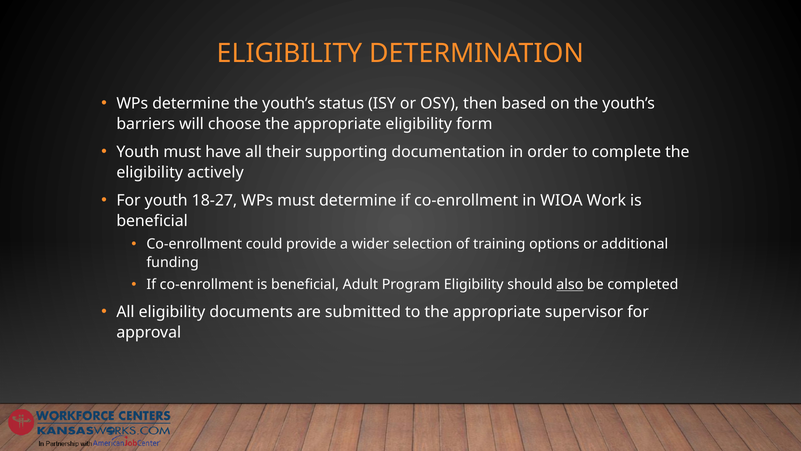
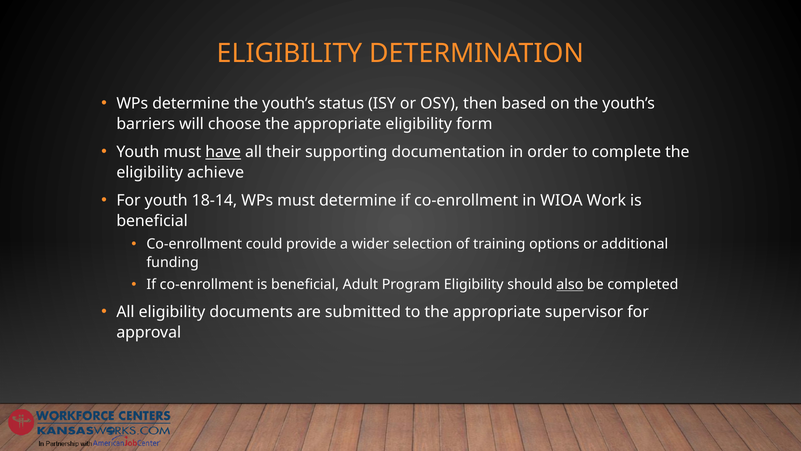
have underline: none -> present
actively: actively -> achieve
18-27: 18-27 -> 18-14
